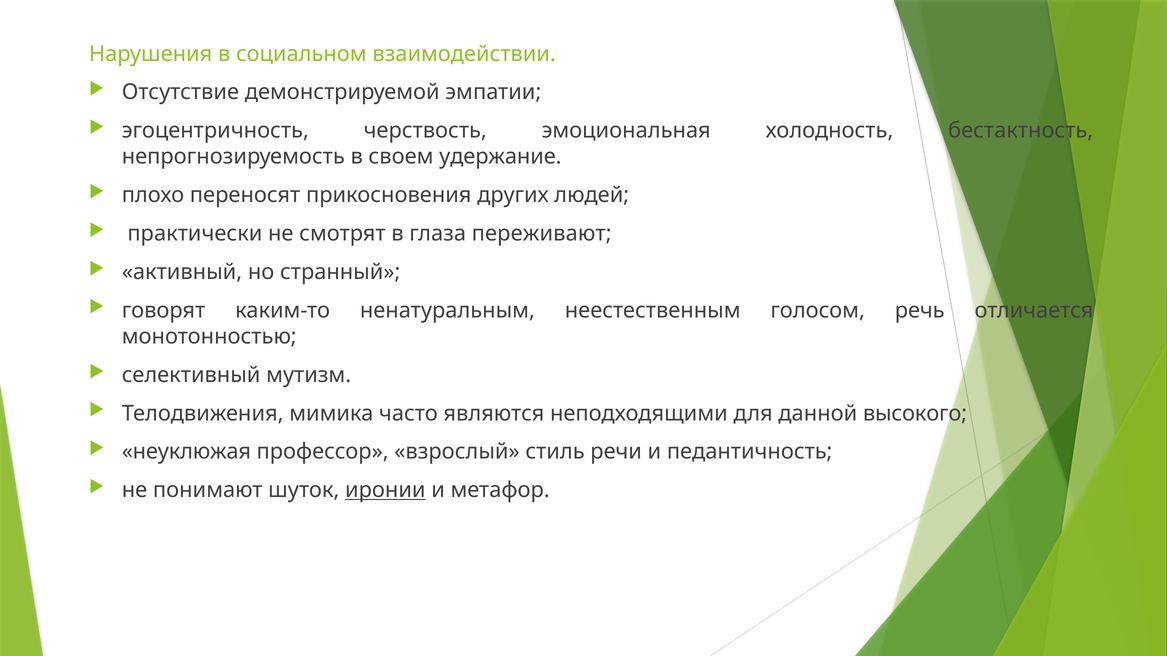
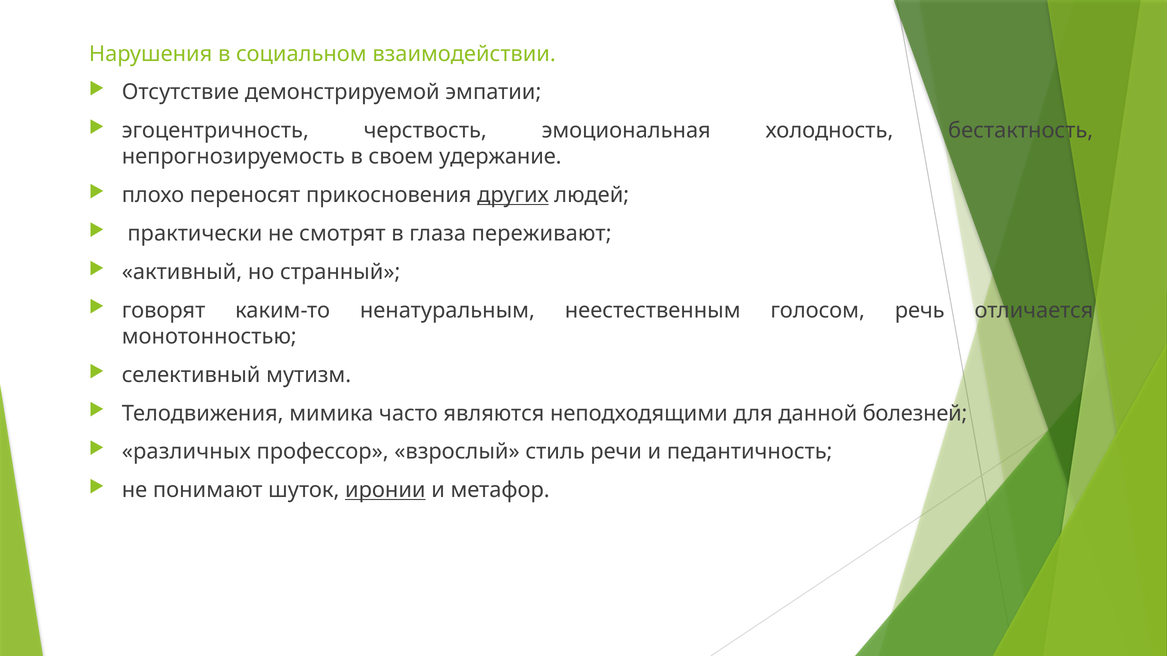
других underline: none -> present
высокого: высокого -> болезней
неуклюжая: неуклюжая -> различных
